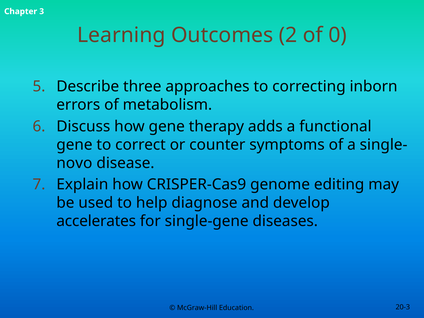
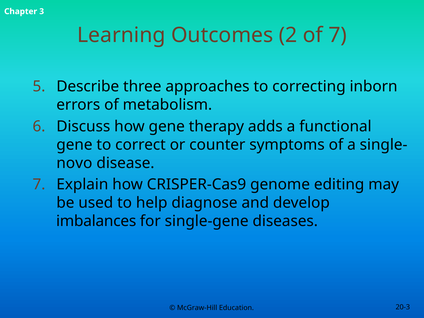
of 0: 0 -> 7
accelerates: accelerates -> imbalances
